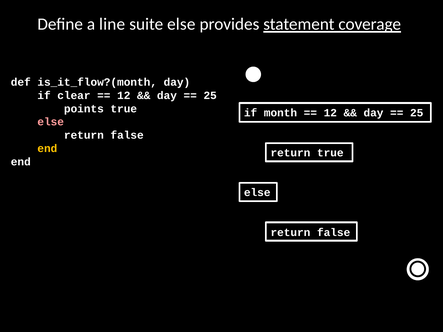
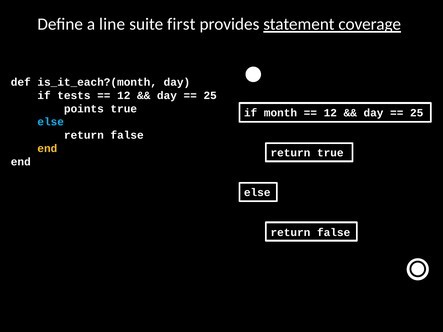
suite else: else -> first
is_it_flow?(month: is_it_flow?(month -> is_it_each?(month
clear: clear -> tests
else at (51, 122) colour: pink -> light blue
